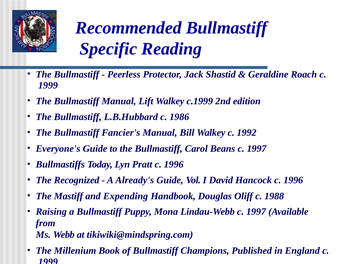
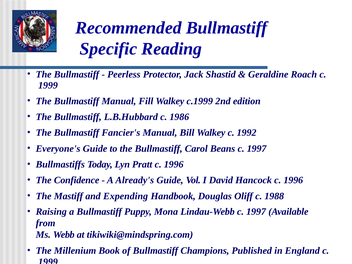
Lift: Lift -> Fill
Recognized: Recognized -> Confidence
